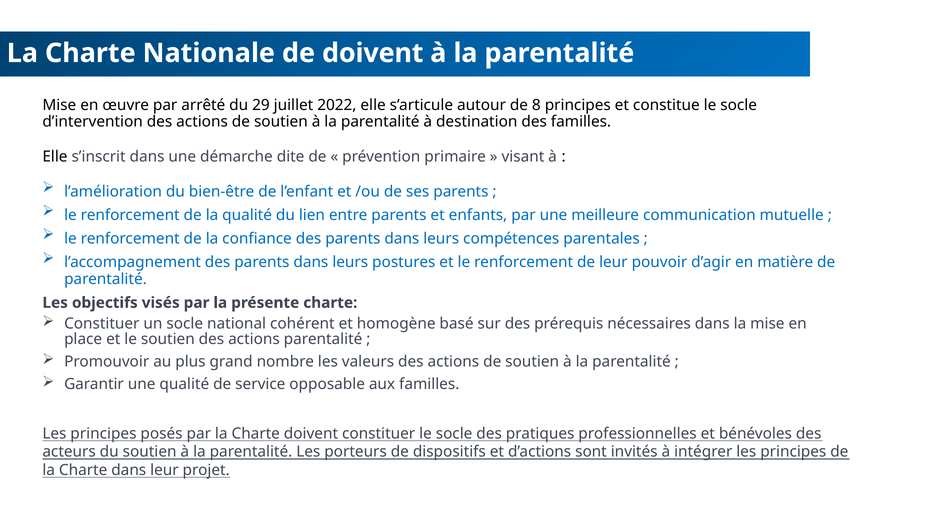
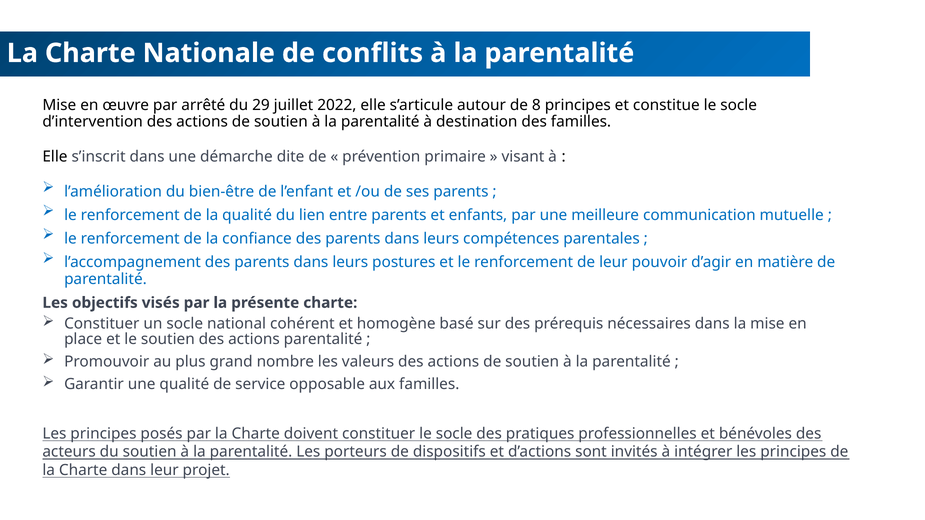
de doivent: doivent -> conflits
